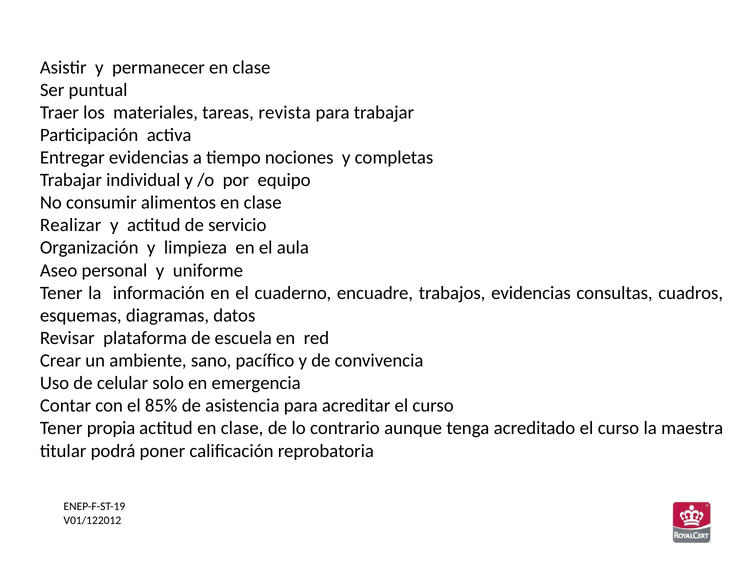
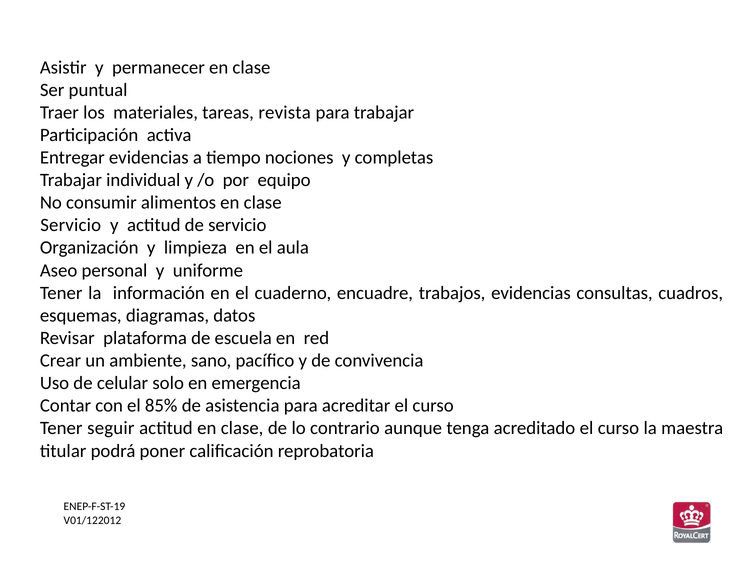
Realizar at (71, 225): Realizar -> Servicio
propia: propia -> seguir
